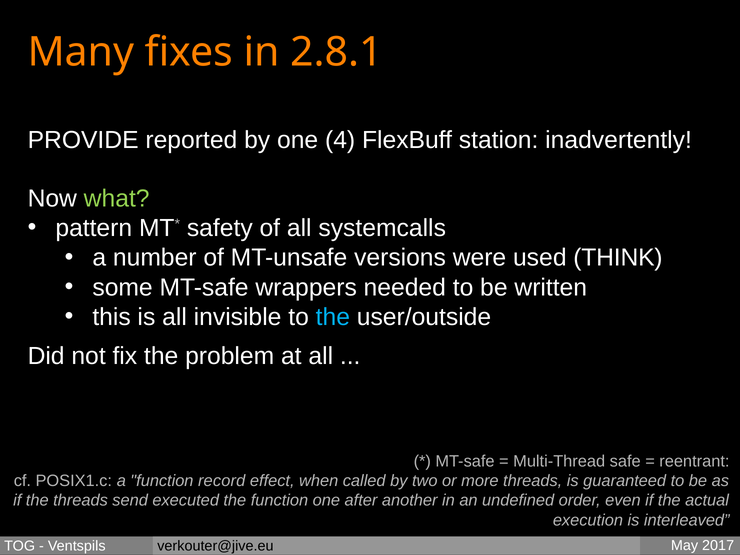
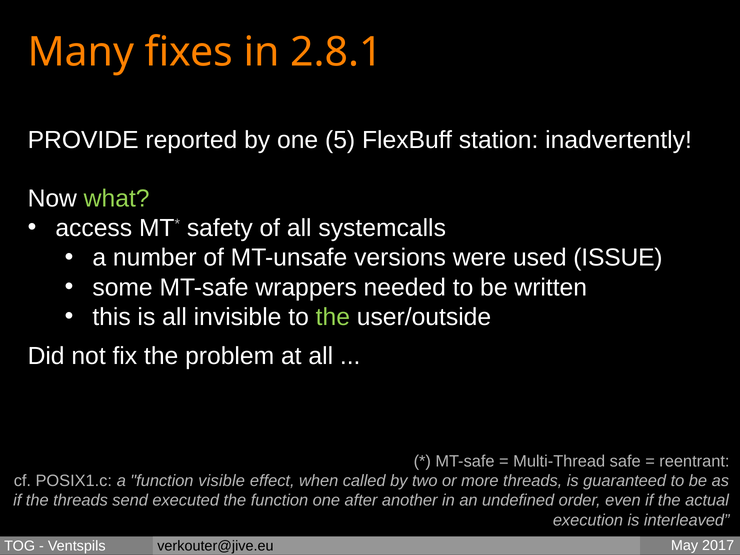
4: 4 -> 5
pattern: pattern -> access
THINK: THINK -> ISSUE
the at (333, 317) colour: light blue -> light green
record: record -> visible
